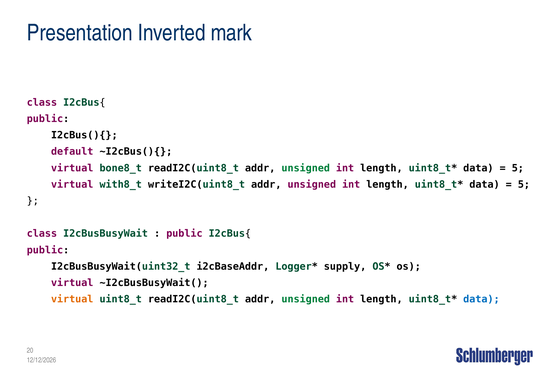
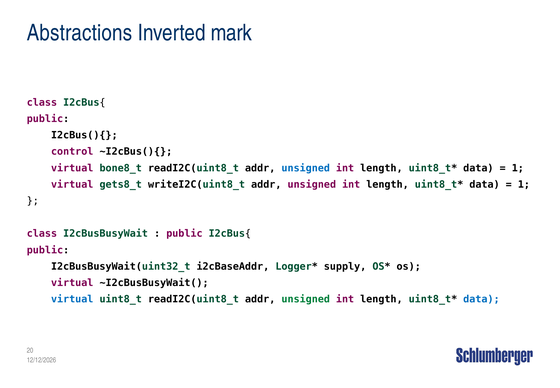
Presentation: Presentation -> Abstractions
default: default -> control
unsigned at (306, 168) colour: green -> blue
5 at (518, 168): 5 -> 1
with8_t: with8_t -> gets8_t
5 at (524, 184): 5 -> 1
virtual at (72, 299) colour: orange -> blue
